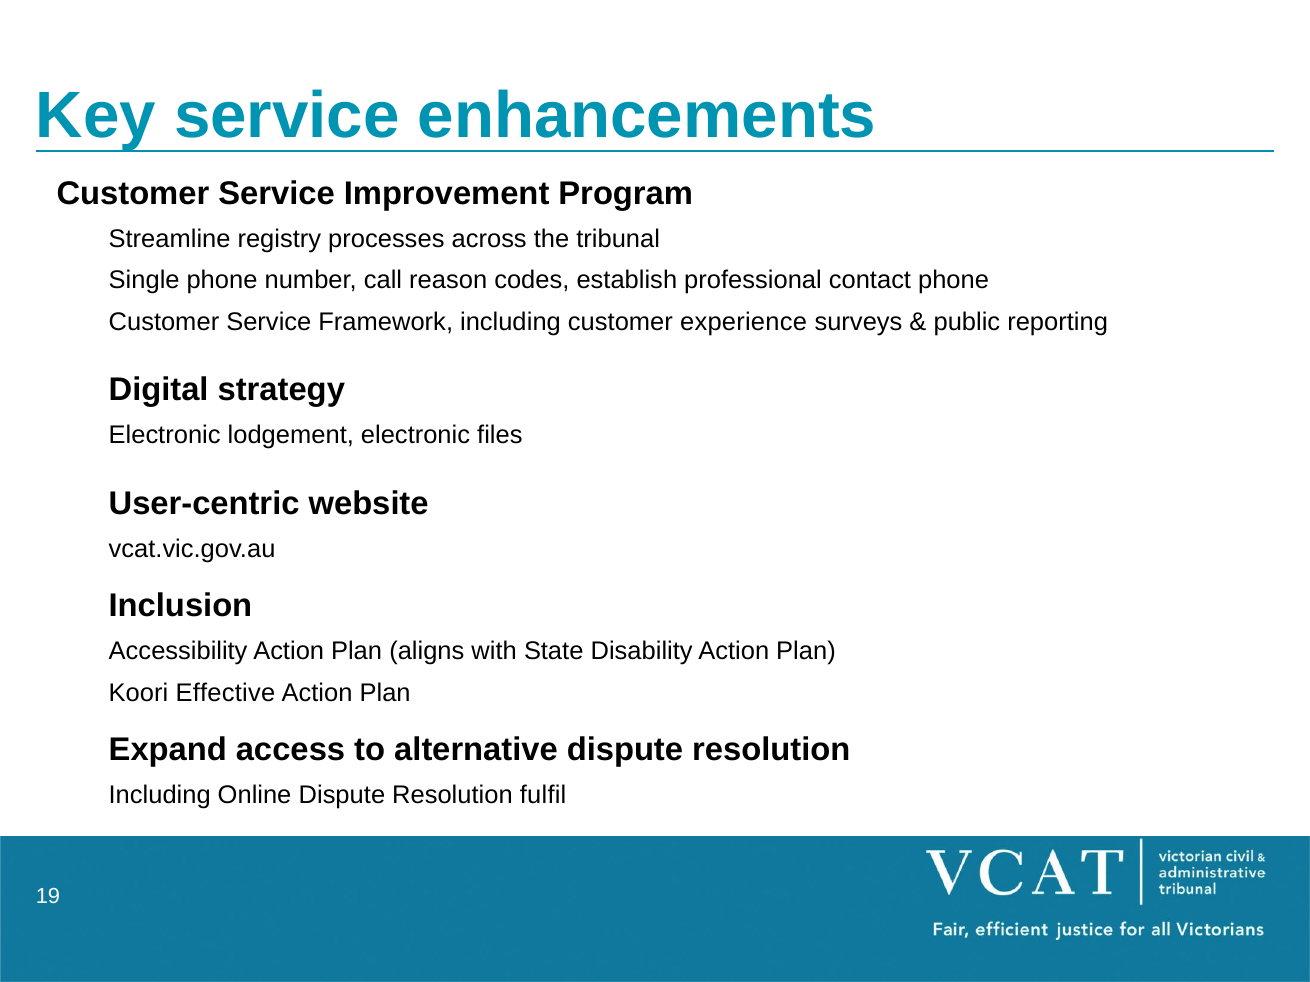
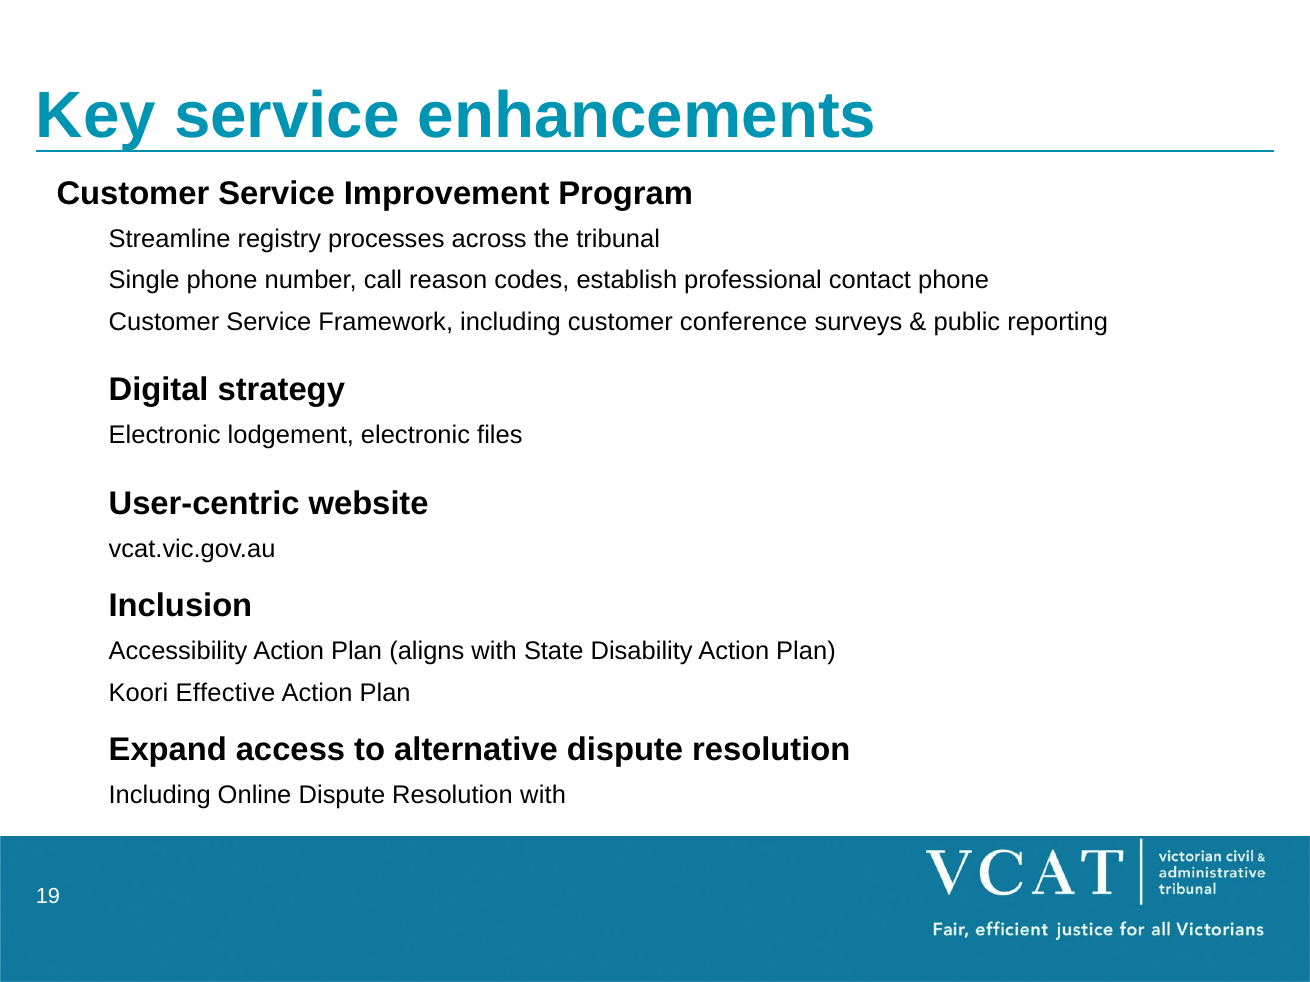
experience: experience -> conference
Resolution fulfil: fulfil -> with
